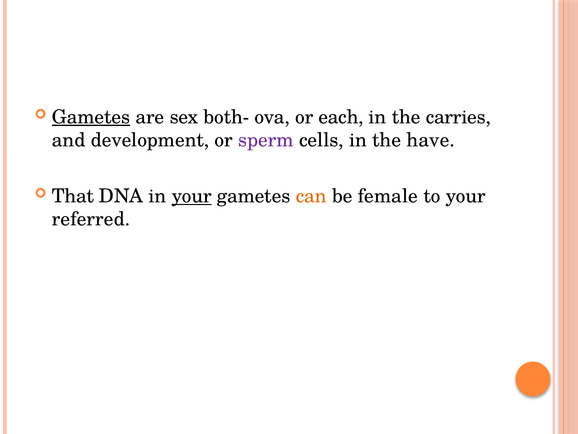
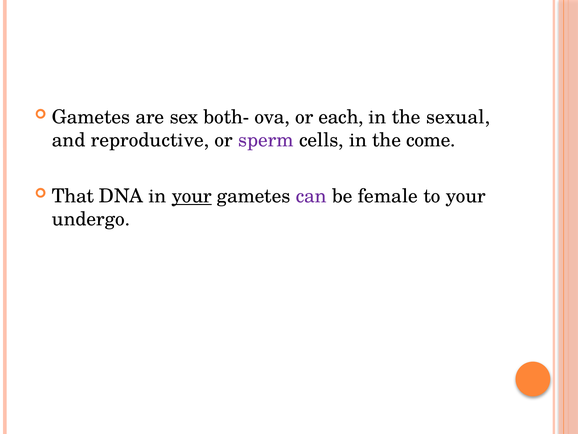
Gametes at (91, 117) underline: present -> none
carries: carries -> sexual
development: development -> reproductive
have: have -> come
can colour: orange -> purple
referred: referred -> undergo
